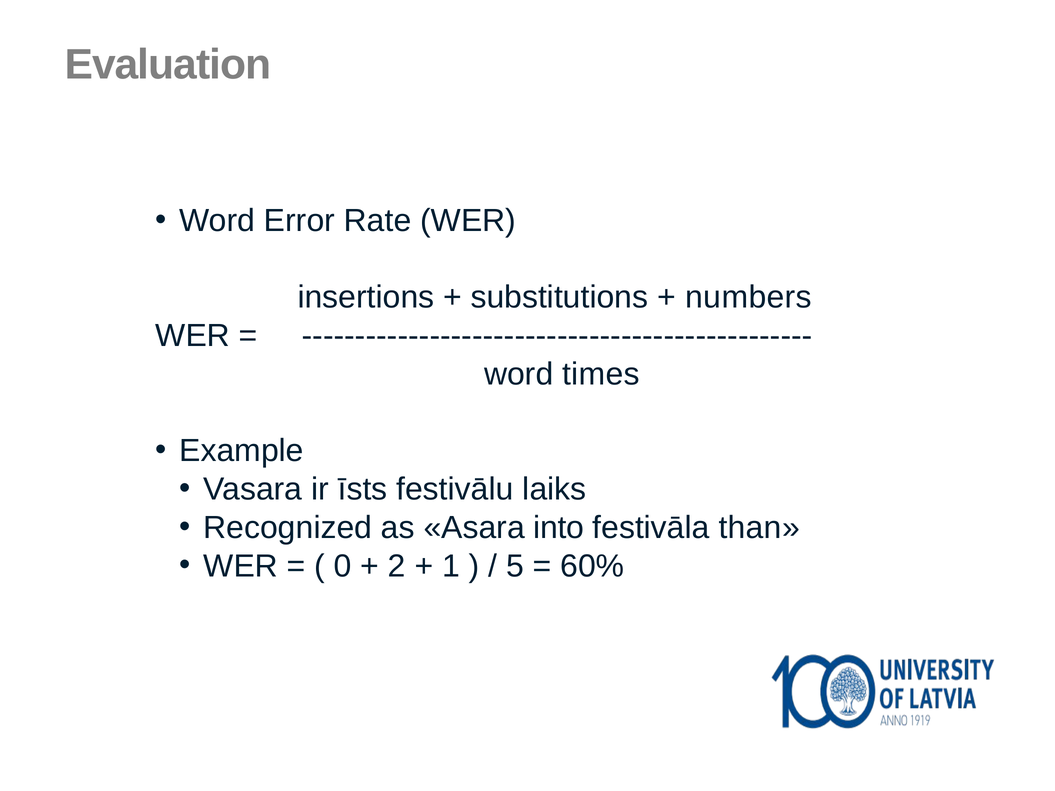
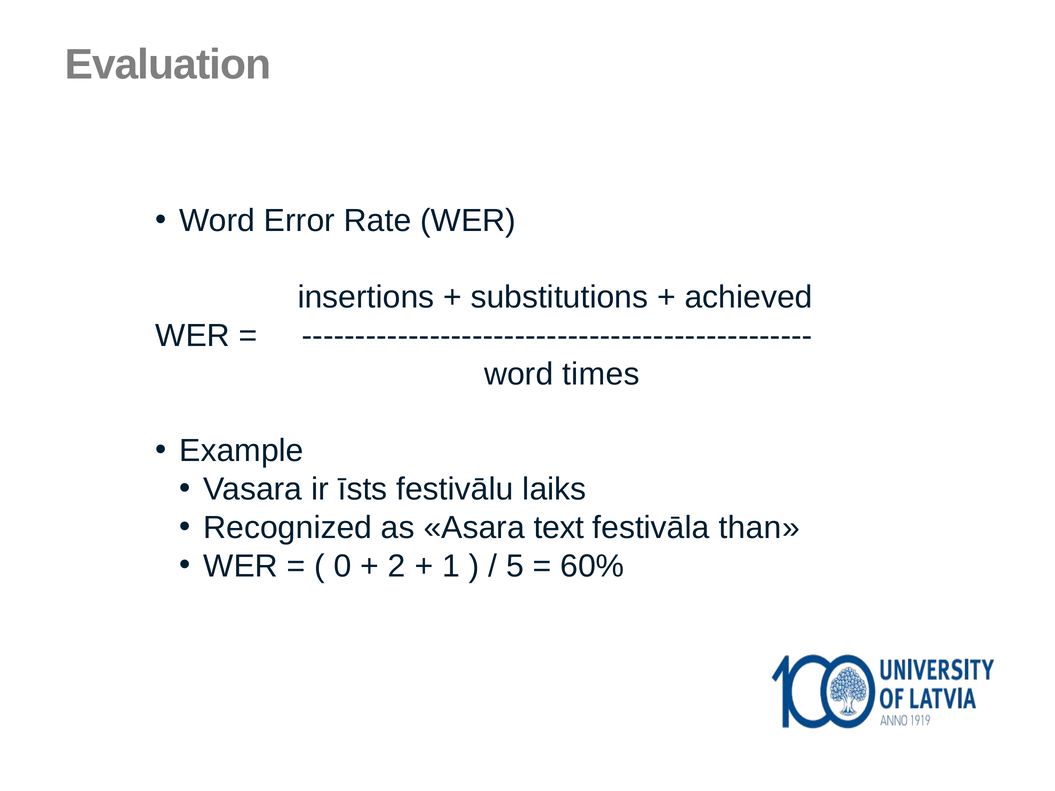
numbers: numbers -> achieved
into: into -> text
